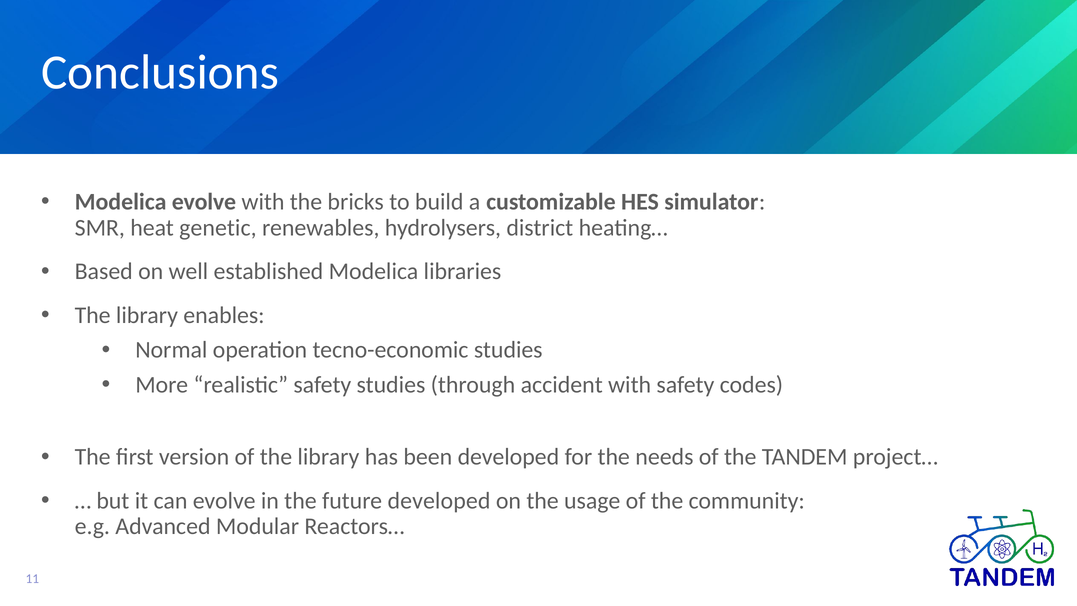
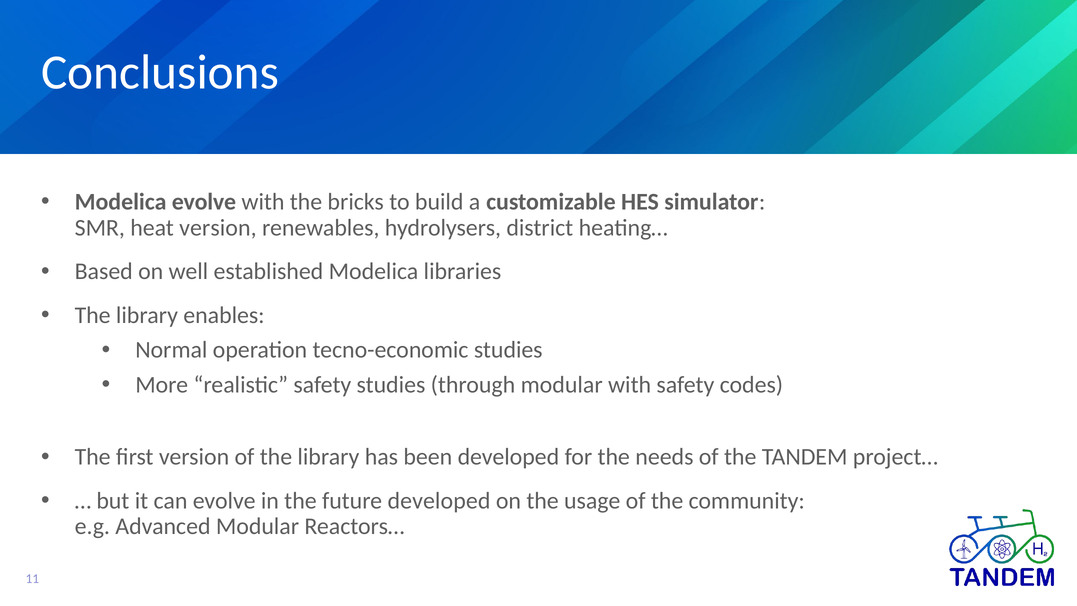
heat genetic: genetic -> version
through accident: accident -> modular
